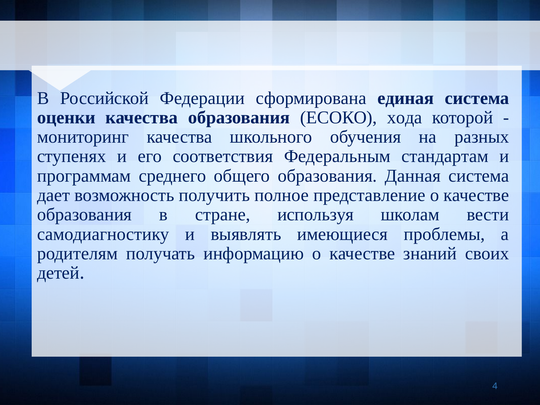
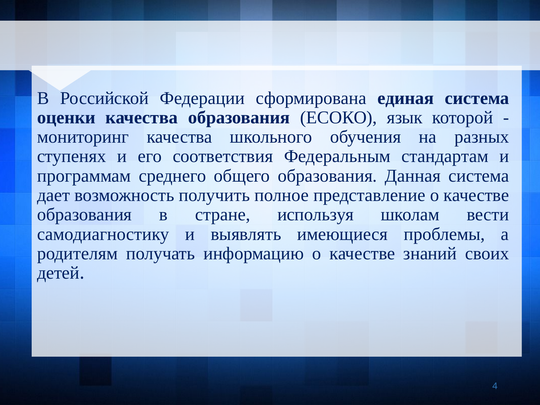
хода: хода -> язык
